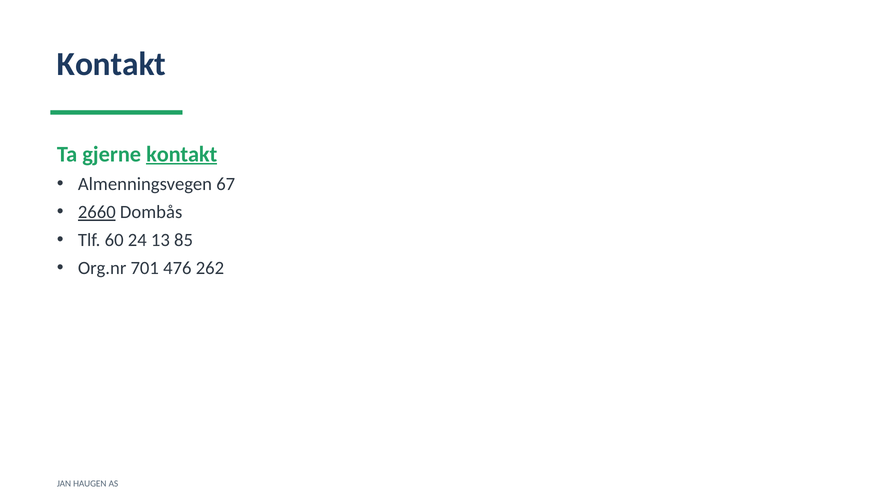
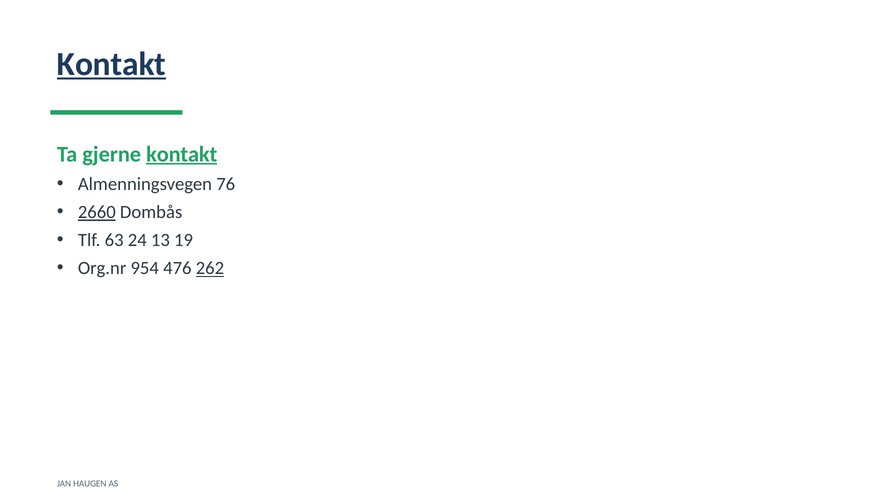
Kontakt at (111, 64) underline: none -> present
67: 67 -> 76
60: 60 -> 63
85: 85 -> 19
701: 701 -> 954
262 underline: none -> present
